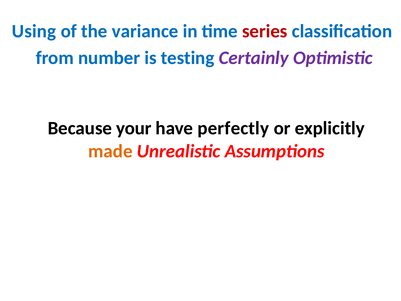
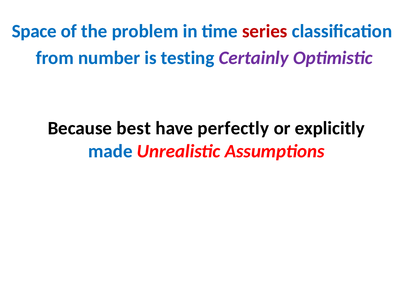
Using: Using -> Space
variance: variance -> problem
your: your -> best
made colour: orange -> blue
